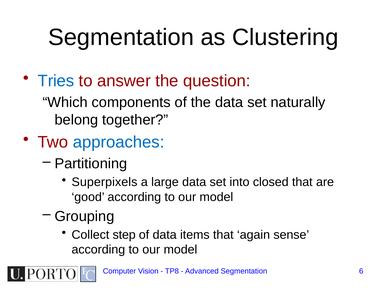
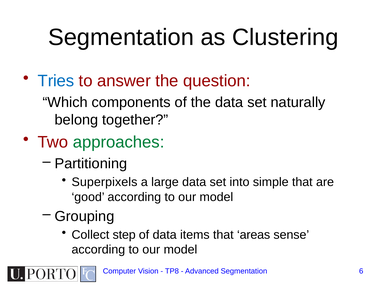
approaches colour: blue -> green
closed: closed -> simple
again: again -> areas
